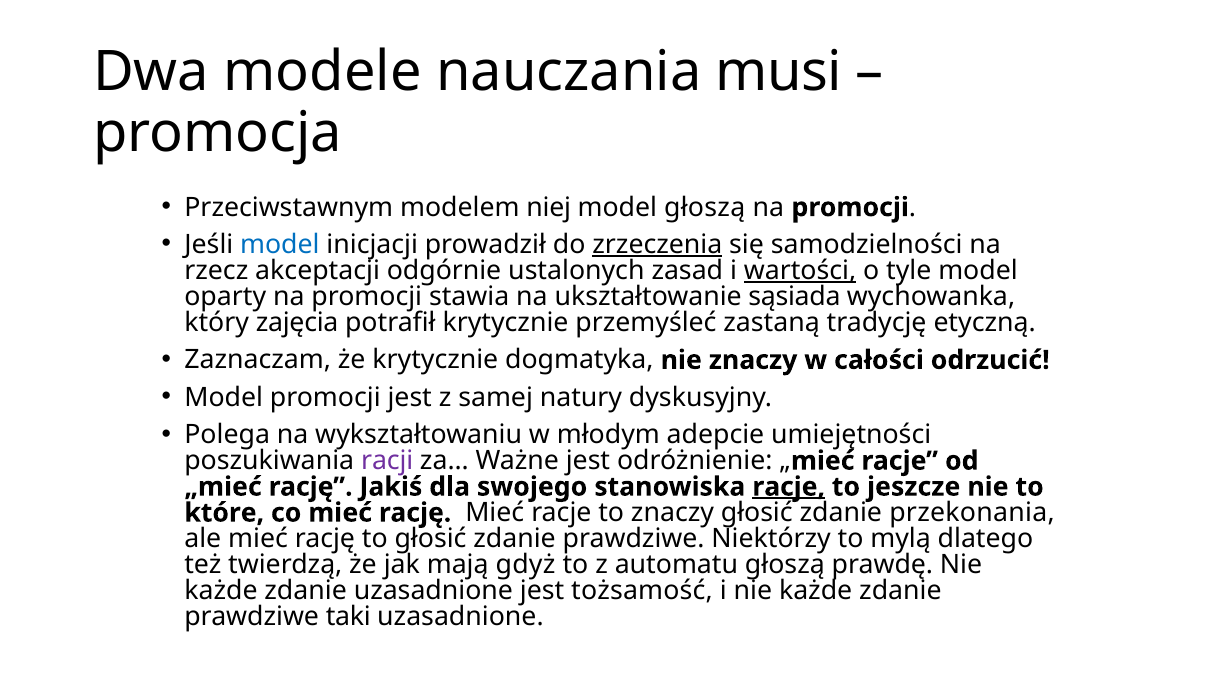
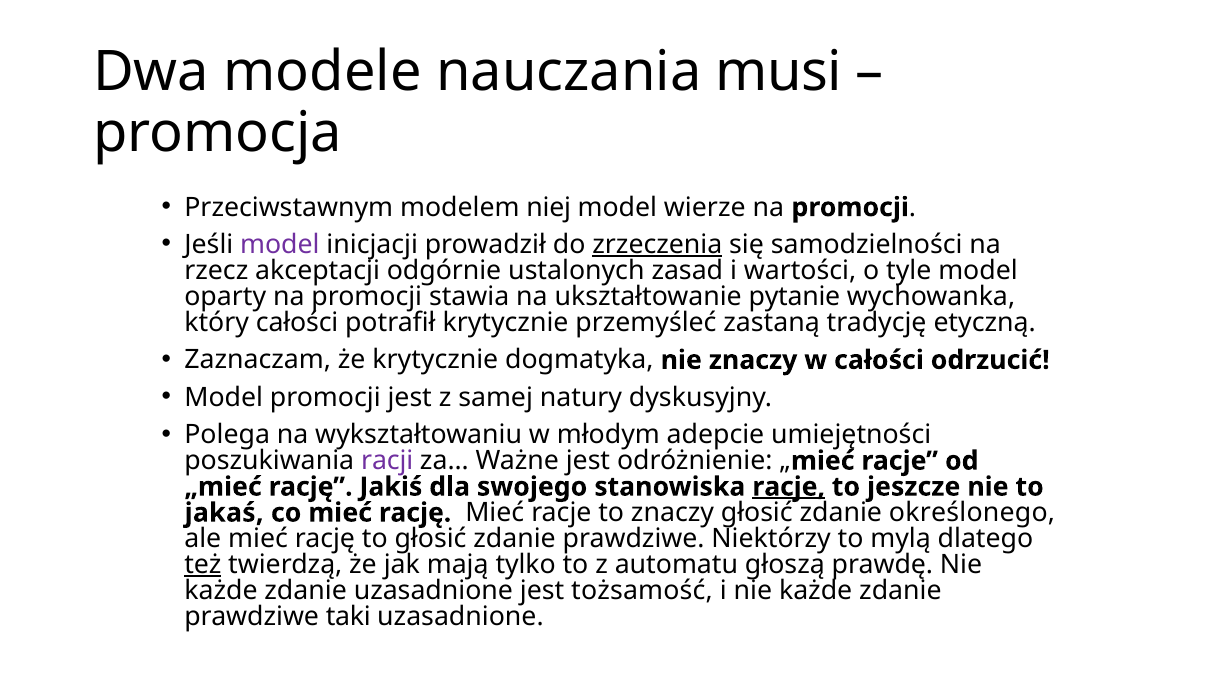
model głoszą: głoszą -> wierze
model at (280, 245) colour: blue -> purple
wartości underline: present -> none
sąsiada: sąsiada -> pytanie
który zajęcia: zajęcia -> całości
które: które -> jakaś
przekonania: przekonania -> określonego
też underline: none -> present
gdyż: gdyż -> tylko
